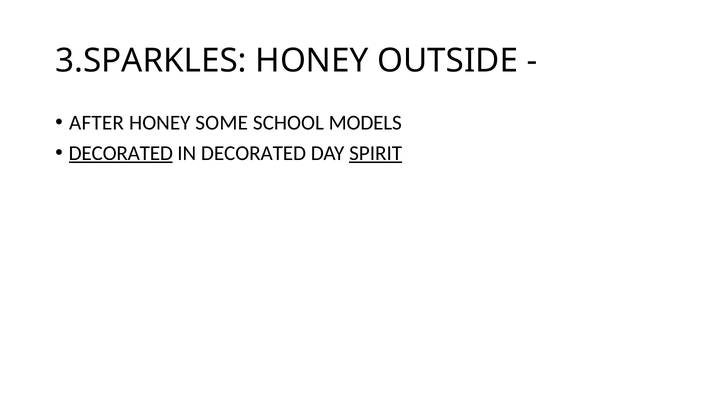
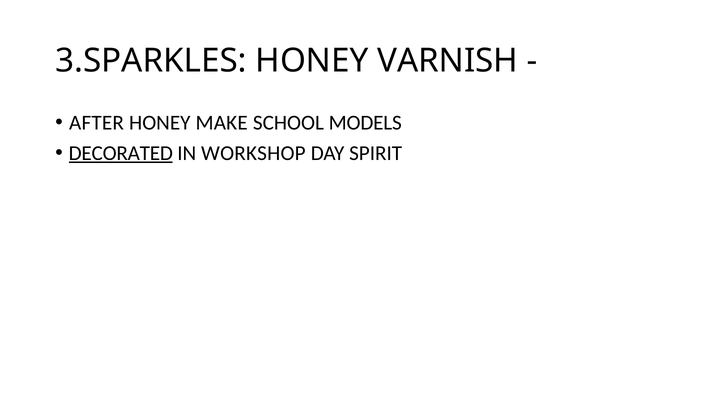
OUTSIDE: OUTSIDE -> VARNISH
SOME: SOME -> MAKE
IN DECORATED: DECORATED -> WORKSHOP
SPIRIT underline: present -> none
